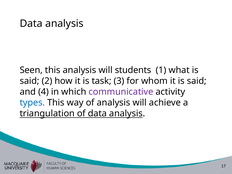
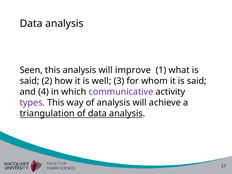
students: students -> improve
task: task -> well
types colour: blue -> purple
